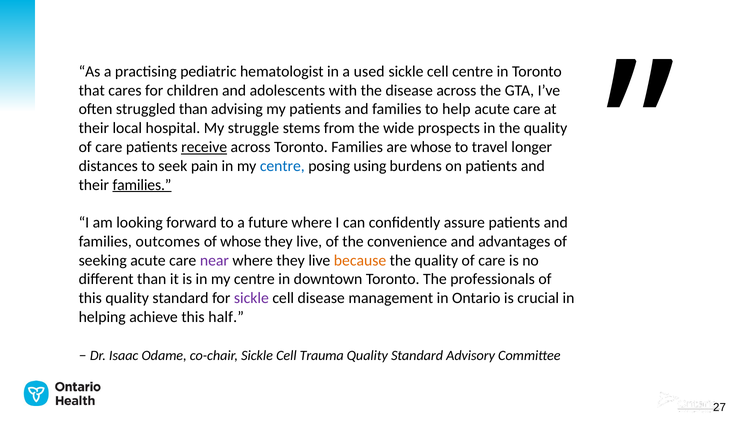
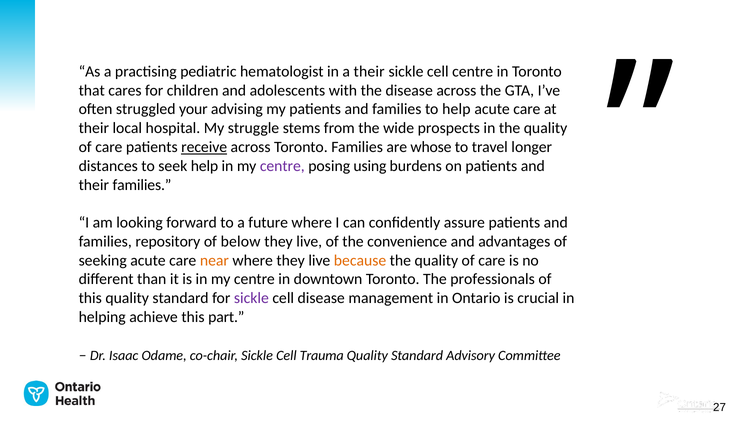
a used: used -> their
struggled than: than -> your
seek pain: pain -> help
centre at (282, 166) colour: blue -> purple
families at (142, 185) underline: present -> none
outcomes: outcomes -> repository
of whose: whose -> below
near colour: purple -> orange
half: half -> part
